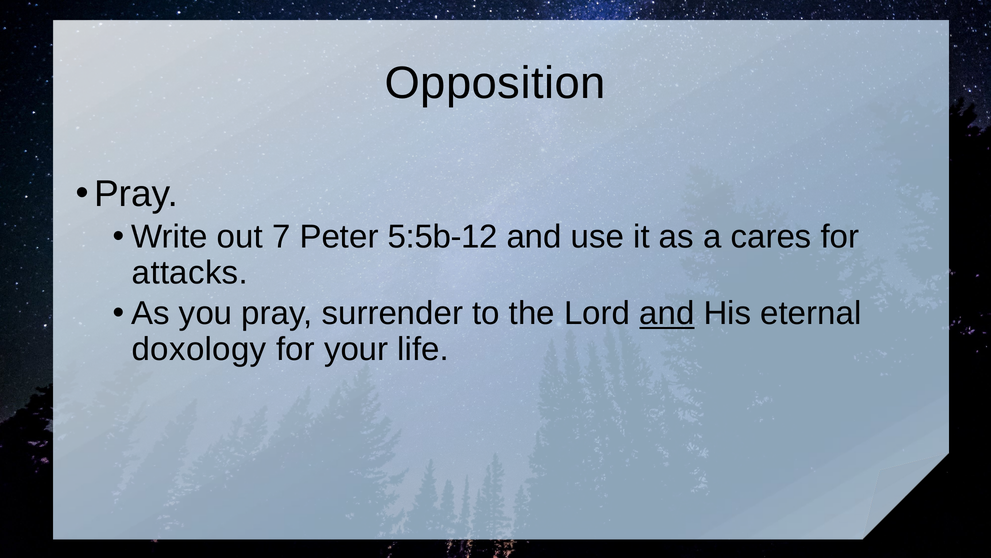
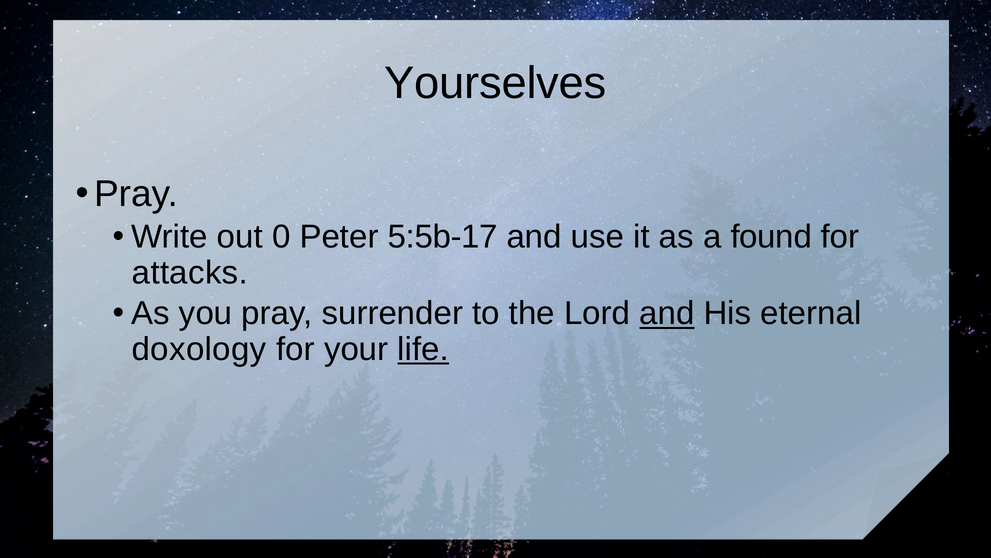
Opposition: Opposition -> Yourselves
7: 7 -> 0
5:5b-12: 5:5b-12 -> 5:5b-17
cares: cares -> found
life underline: none -> present
